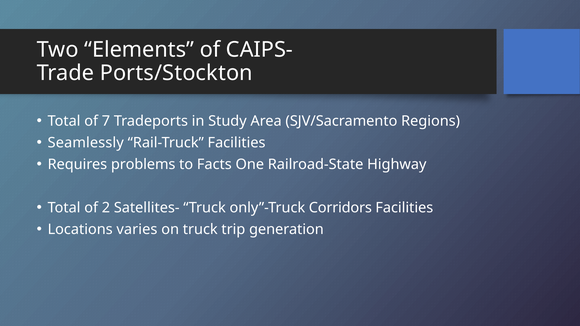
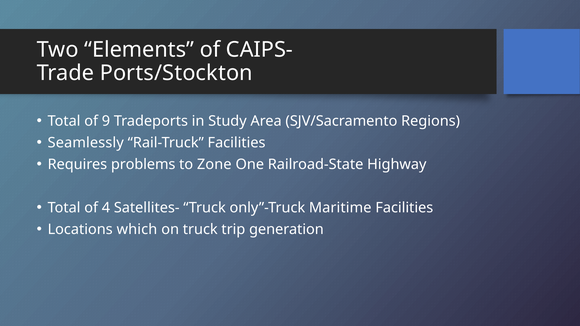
7: 7 -> 9
Facts: Facts -> Zone
2: 2 -> 4
Corridors: Corridors -> Maritime
varies: varies -> which
